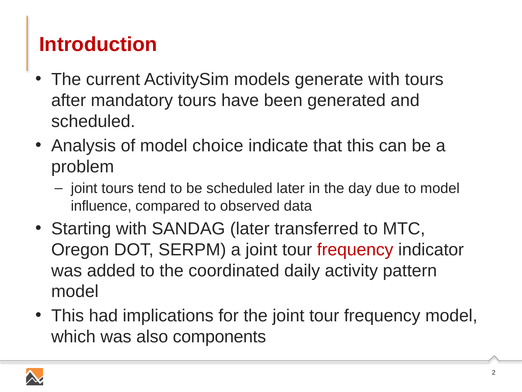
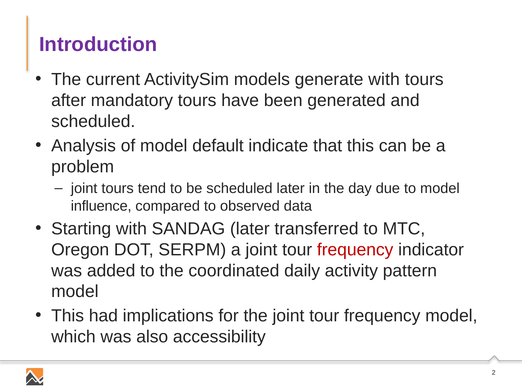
Introduction colour: red -> purple
choice: choice -> default
components: components -> accessibility
